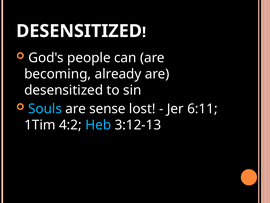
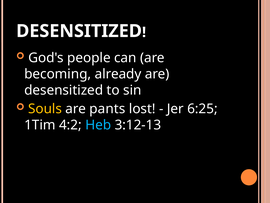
Souls colour: light blue -> yellow
sense: sense -> pants
6:11: 6:11 -> 6:25
